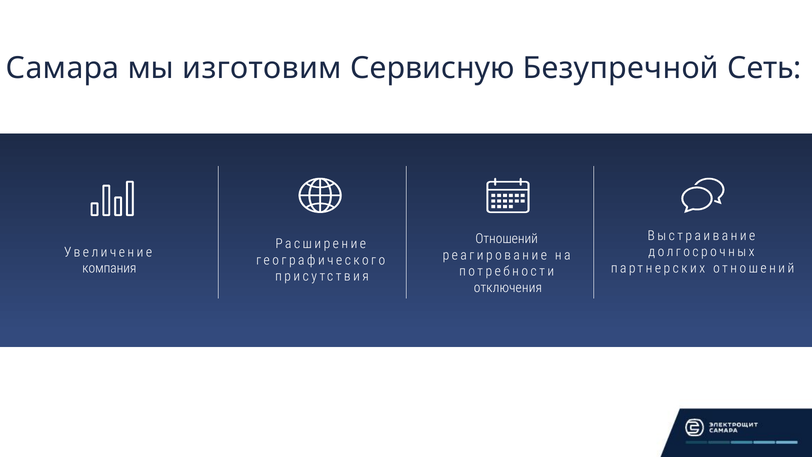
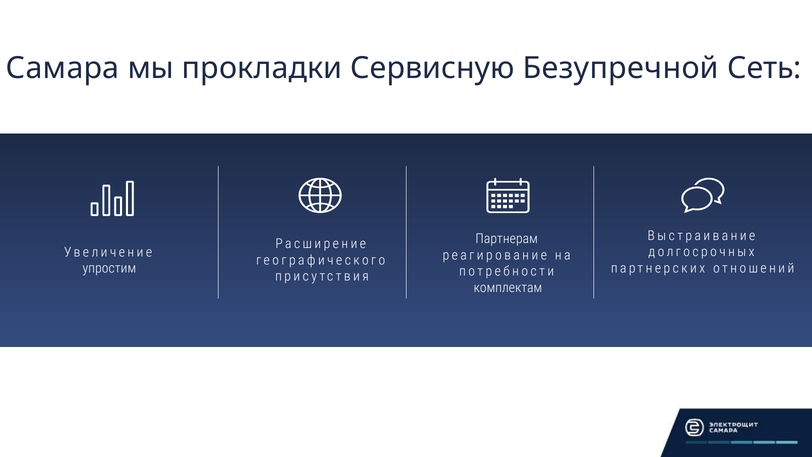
изготовим: изготовим -> прокладки
Отношений at (507, 239): Отношений -> Партнерам
компания: компания -> упростим
отключения: отключения -> комплектам
